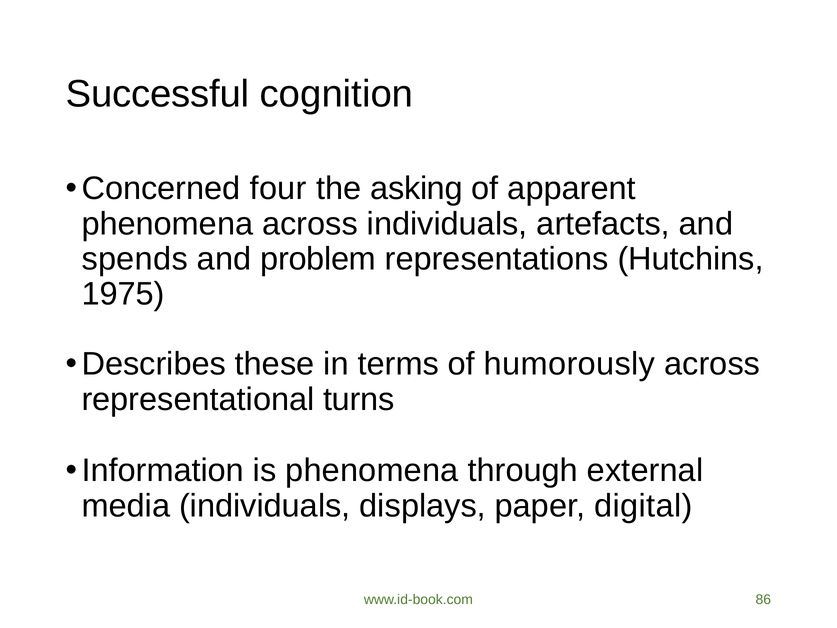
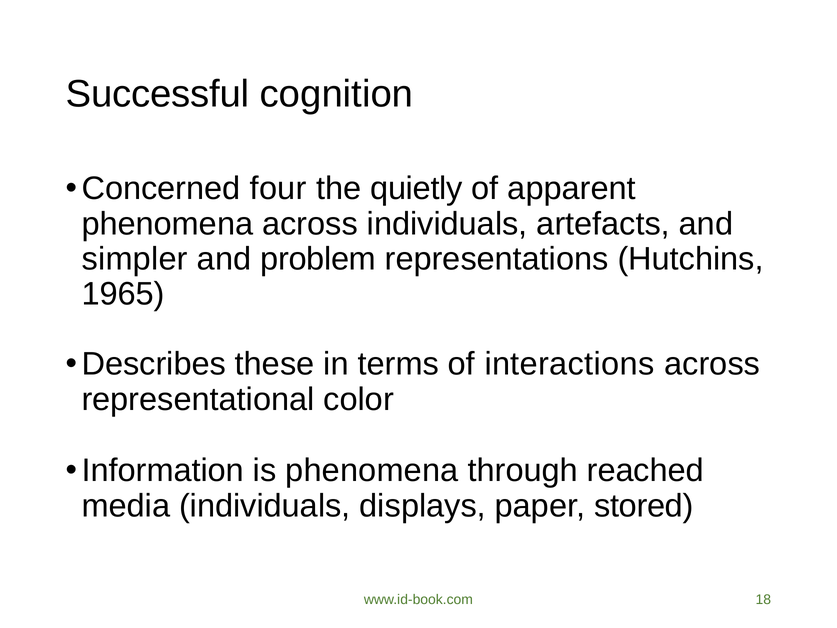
asking: asking -> quietly
spends: spends -> simpler
1975: 1975 -> 1965
humorously: humorously -> interactions
turns: turns -> color
external: external -> reached
digital: digital -> stored
86: 86 -> 18
